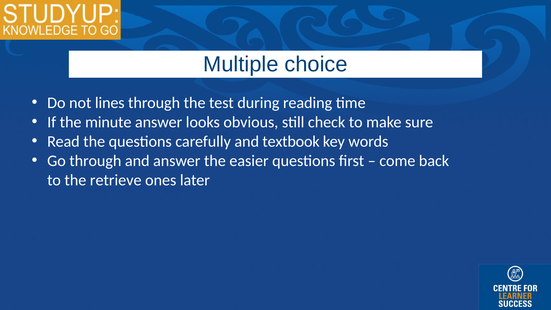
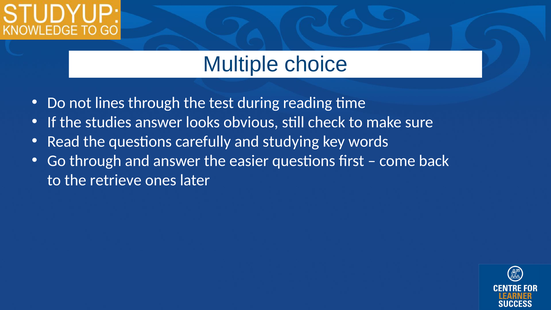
minute: minute -> studies
textbook: textbook -> studying
